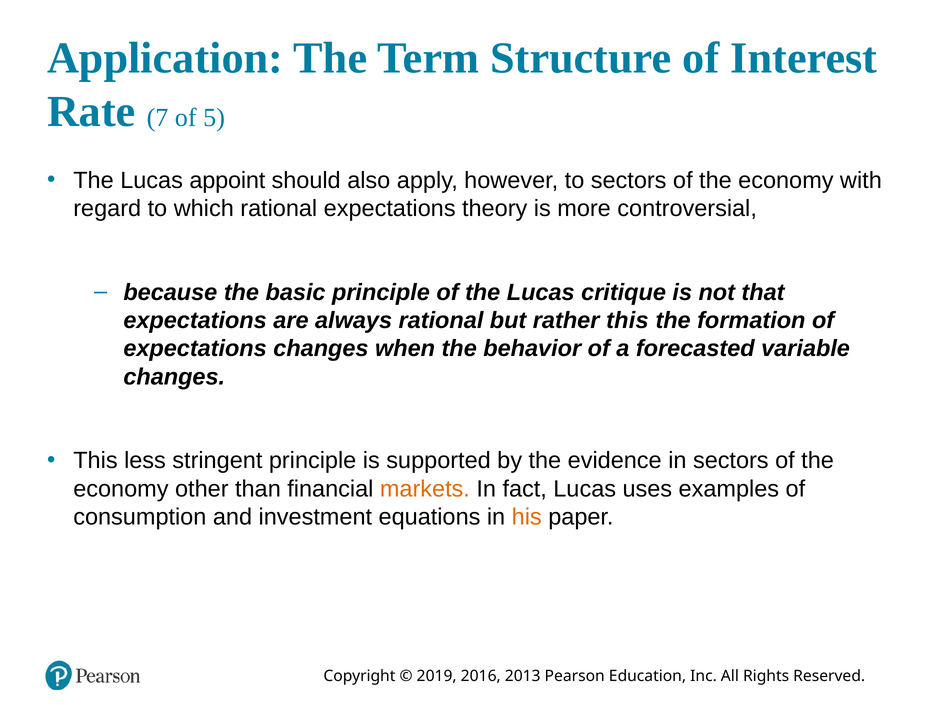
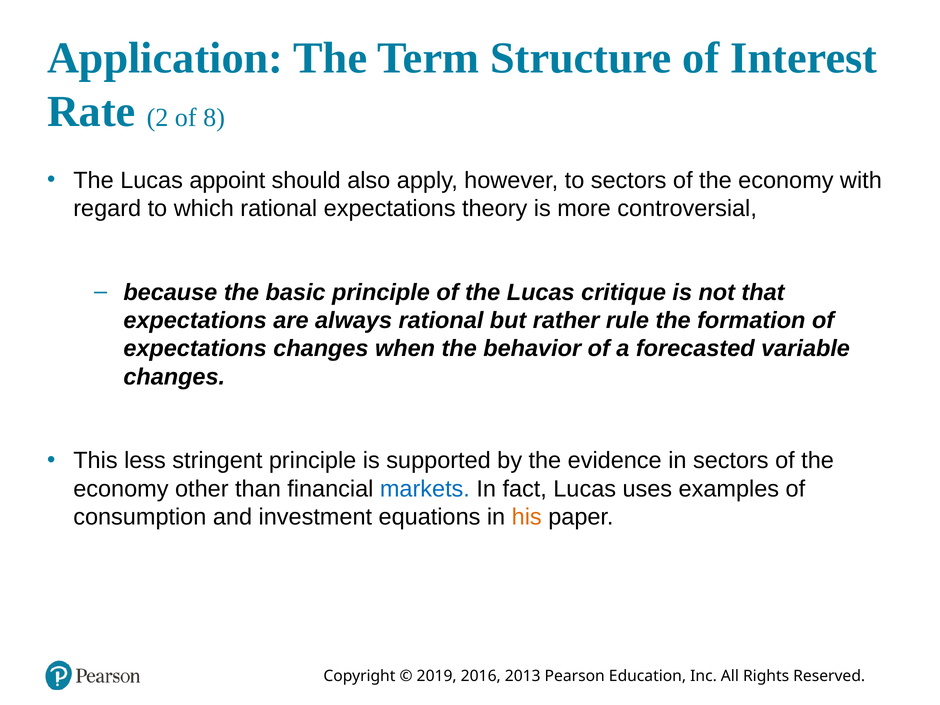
7: 7 -> 2
5: 5 -> 8
rather this: this -> rule
markets colour: orange -> blue
